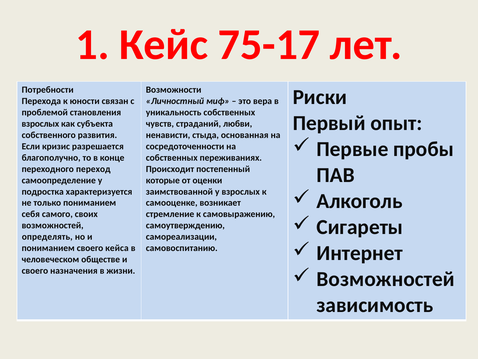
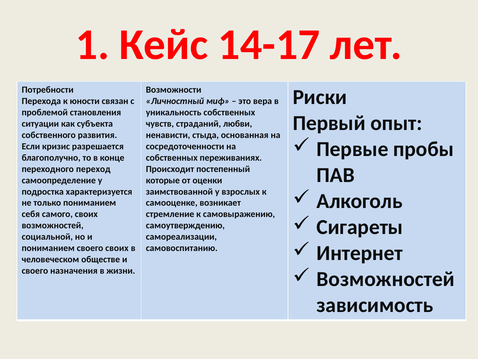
75-17: 75-17 -> 14-17
взрослых at (40, 123): взрослых -> ситуации
определять: определять -> социальной
своего кейса: кейса -> своих
